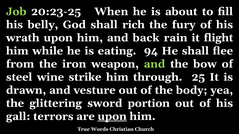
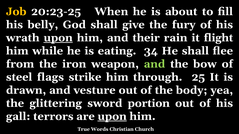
Job colour: light green -> yellow
rich: rich -> give
upon at (58, 38) underline: none -> present
back: back -> their
94: 94 -> 34
wine: wine -> flags
